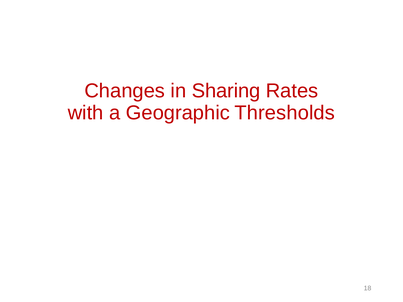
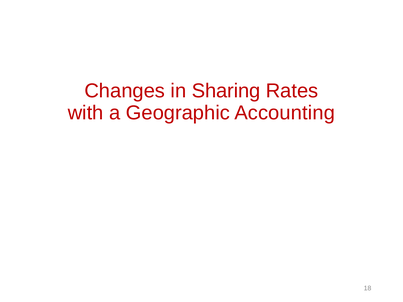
Thresholds: Thresholds -> Accounting
